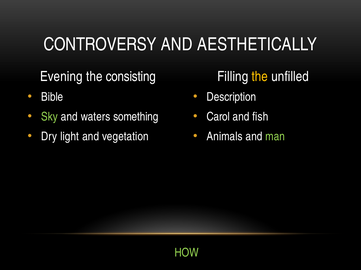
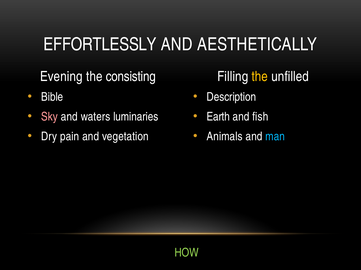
CONTROVERSY: CONTROVERSY -> EFFORTLESSLY
Sky colour: light green -> pink
something: something -> luminaries
Carol: Carol -> Earth
light: light -> pain
man colour: light green -> light blue
